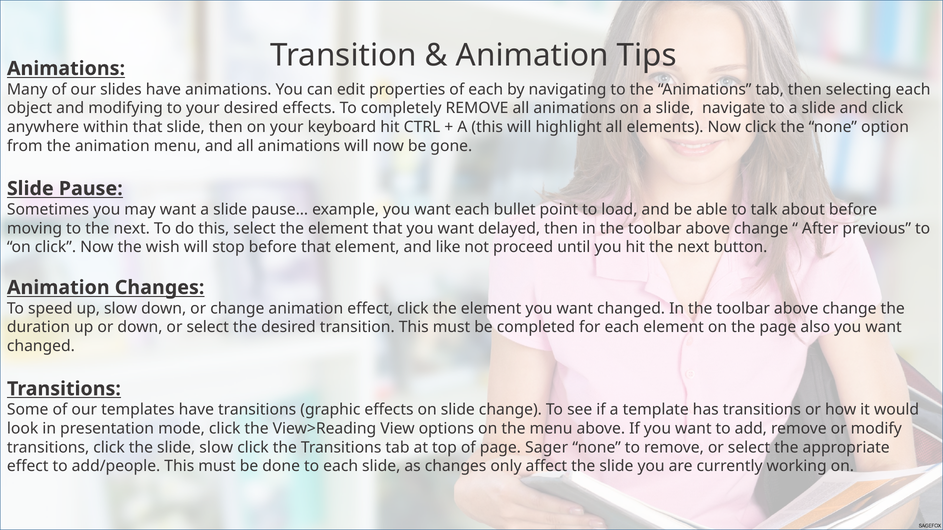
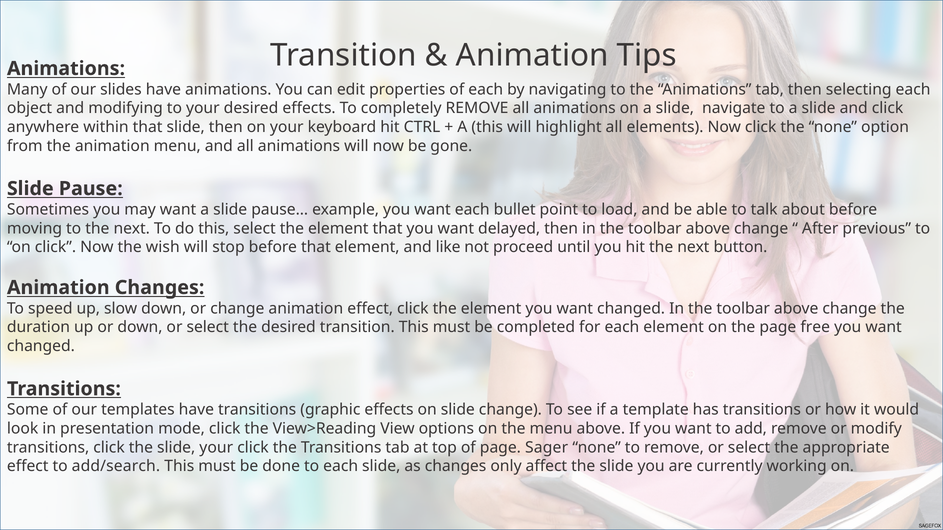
also: also -> free
slide slow: slow -> your
add/people: add/people -> add/search
